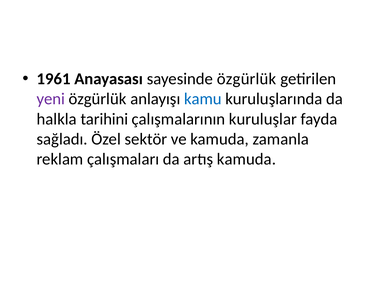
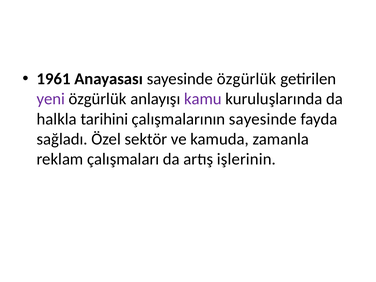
kamu colour: blue -> purple
çalışmalarının kuruluşlar: kuruluşlar -> sayesinde
artış kamuda: kamuda -> işlerinin
